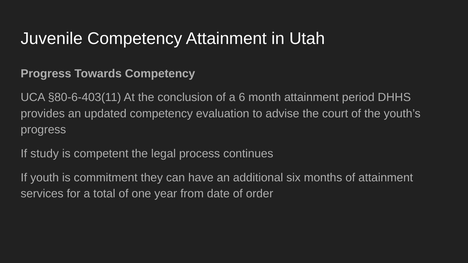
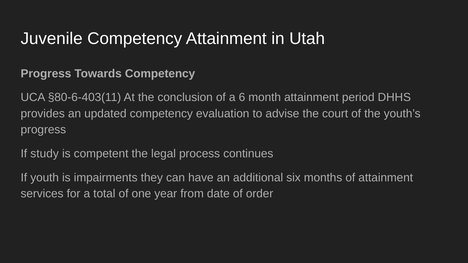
commitment: commitment -> impairments
